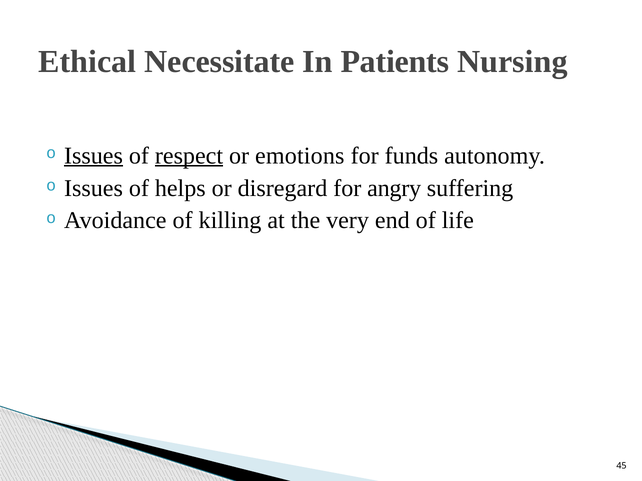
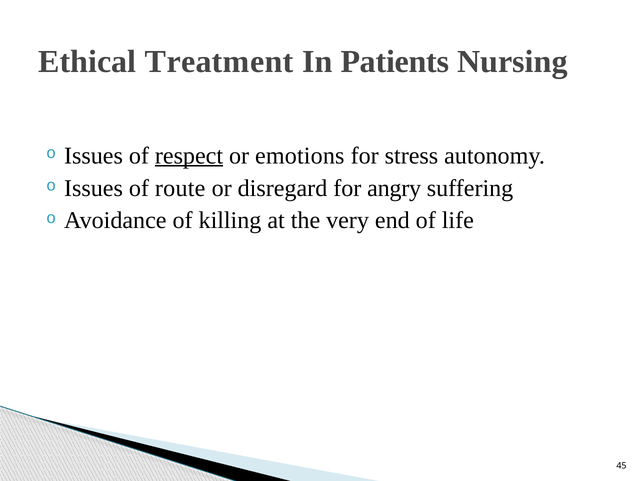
Necessitate: Necessitate -> Treatment
Issues at (94, 156) underline: present -> none
funds: funds -> stress
helps: helps -> route
